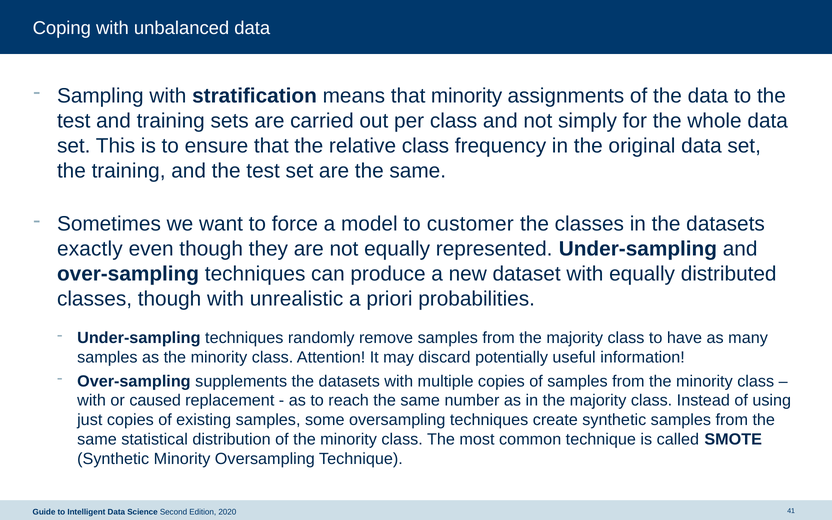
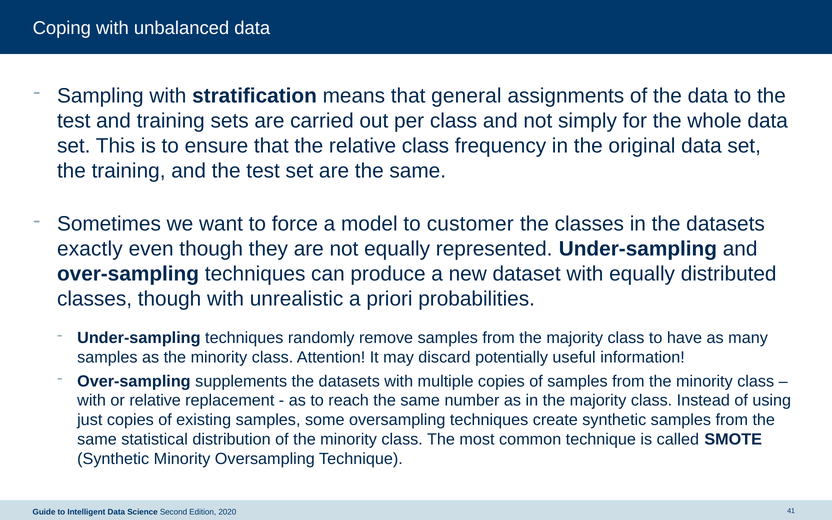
that minority: minority -> general
or caused: caused -> relative
